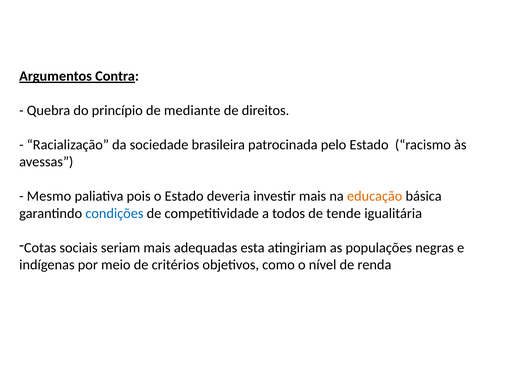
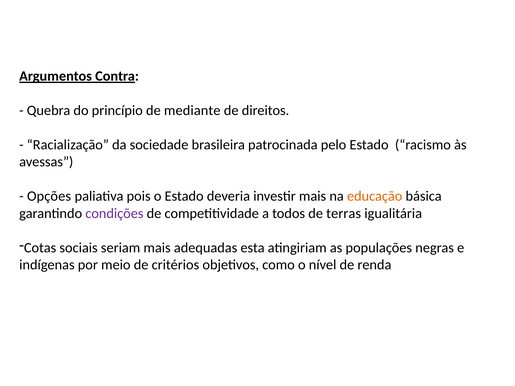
Mesmo: Mesmo -> Opções
condições colour: blue -> purple
tende: tende -> terras
